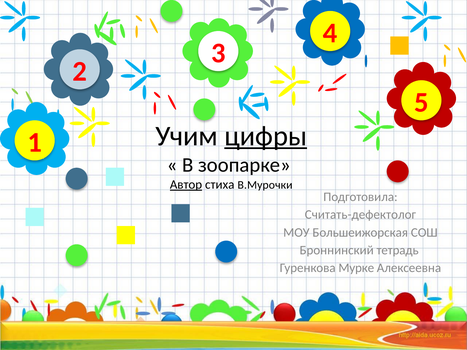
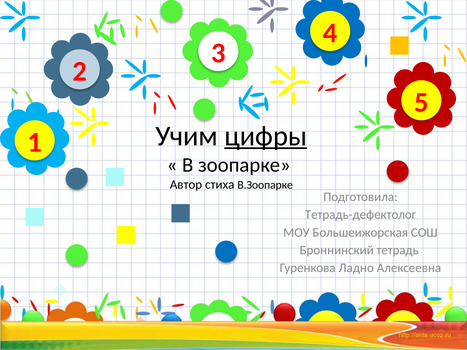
Автор underline: present -> none
В.Мурочки: В.Мурочки -> В.Зоопарке
Считать-дефектолог: Считать-дефектолог -> Тетрадь-дефектолог
Мурке: Мурке -> Ладно
